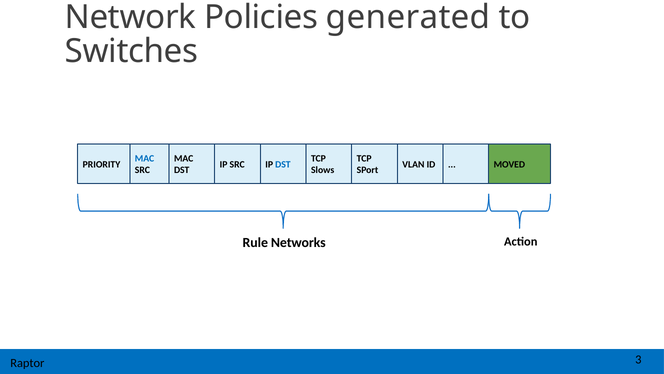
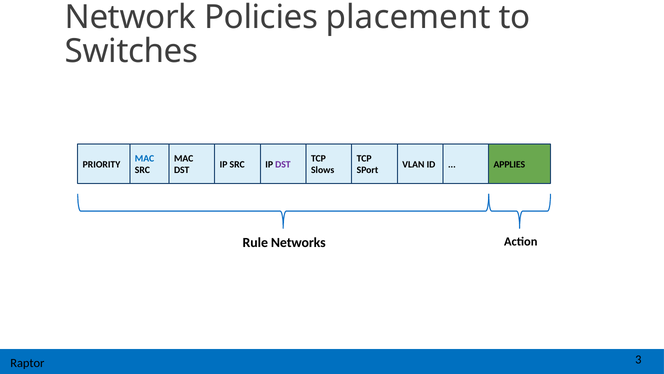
generated: generated -> placement
DST at (283, 164) colour: blue -> purple
MOVED: MOVED -> APPLIES
